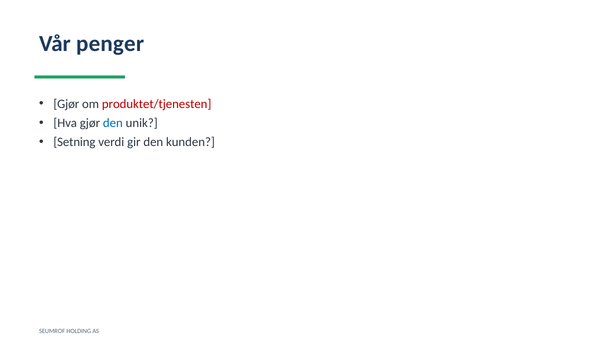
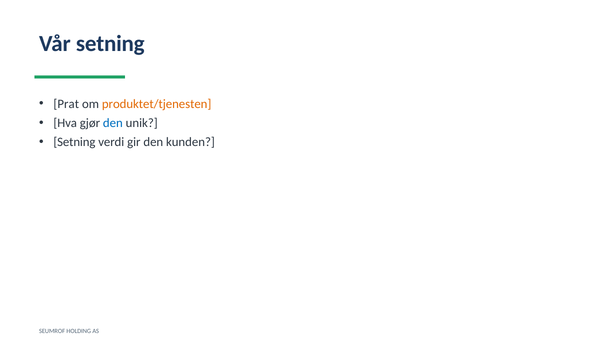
Vår penger: penger -> setning
Gjør at (66, 104): Gjør -> Prat
produktet/tjenesten colour: red -> orange
